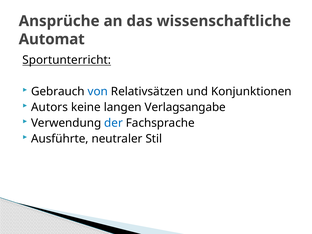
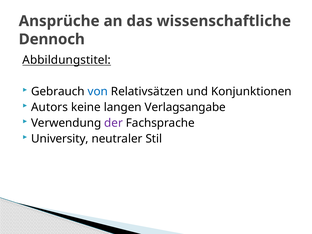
Automat: Automat -> Dennoch
Sportunterricht: Sportunterricht -> Abbildungstitel
der colour: blue -> purple
Ausführte: Ausführte -> University
